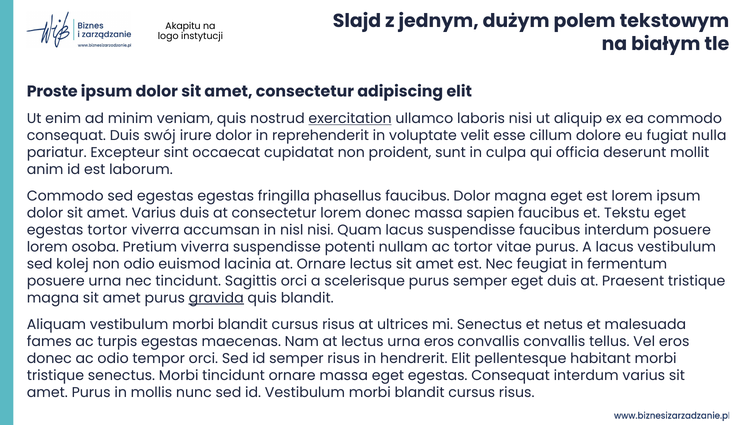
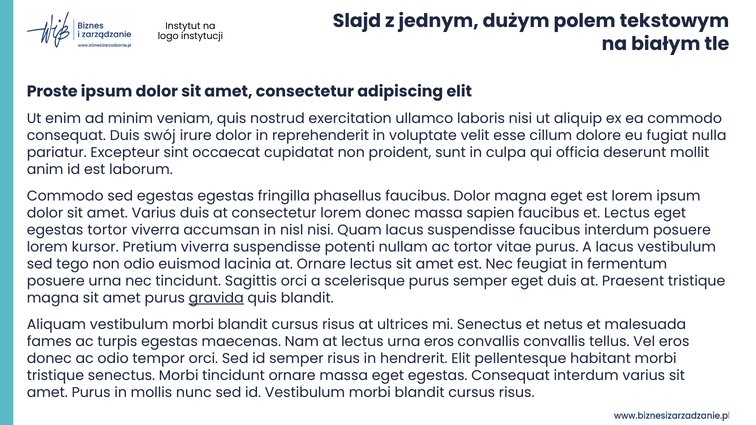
Akapitu: Akapitu -> Instytut
exercitation underline: present -> none
et Tekstu: Tekstu -> Lectus
osoba: osoba -> kursor
kolej: kolej -> tego
